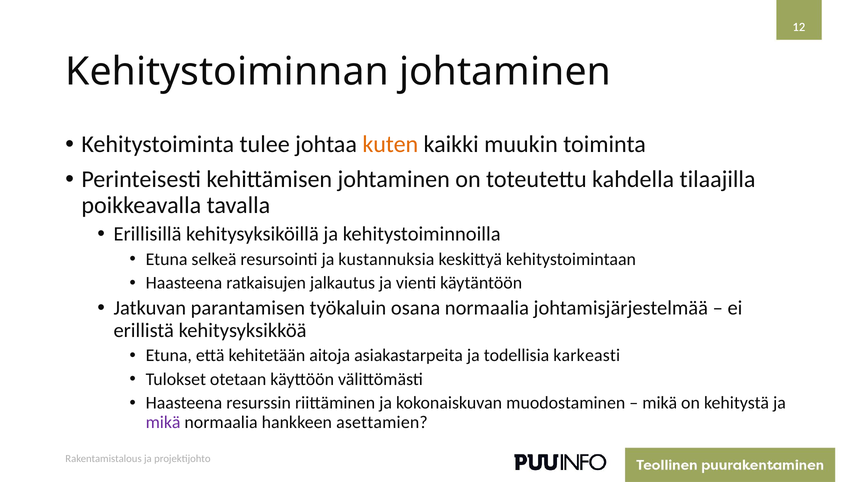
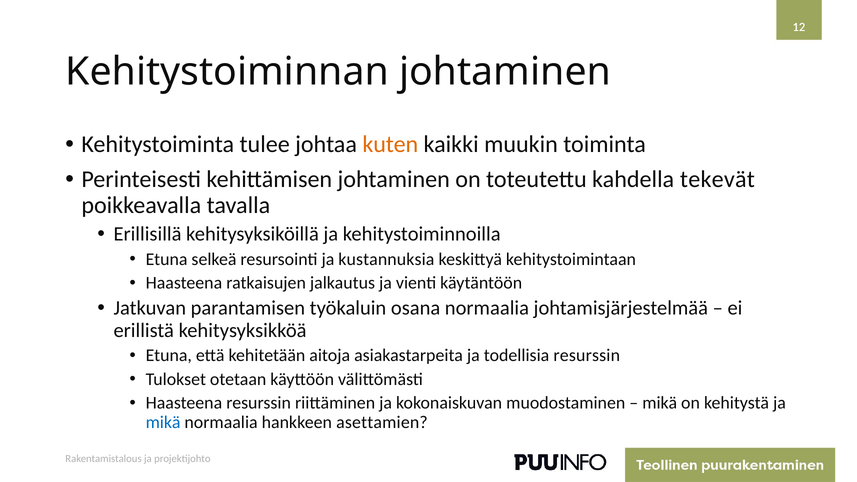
tilaajilla: tilaajilla -> tekevät
todellisia karkeasti: karkeasti -> resurssin
mikä at (163, 422) colour: purple -> blue
